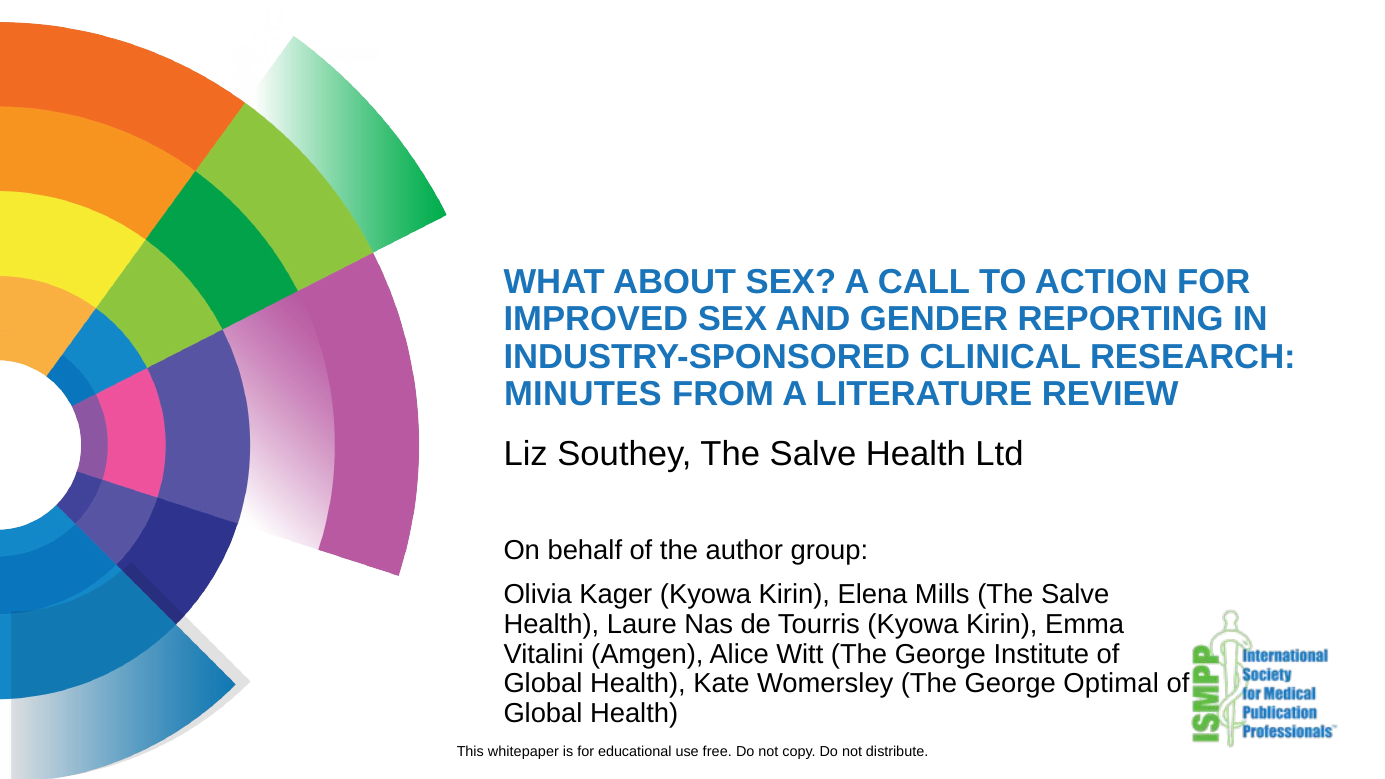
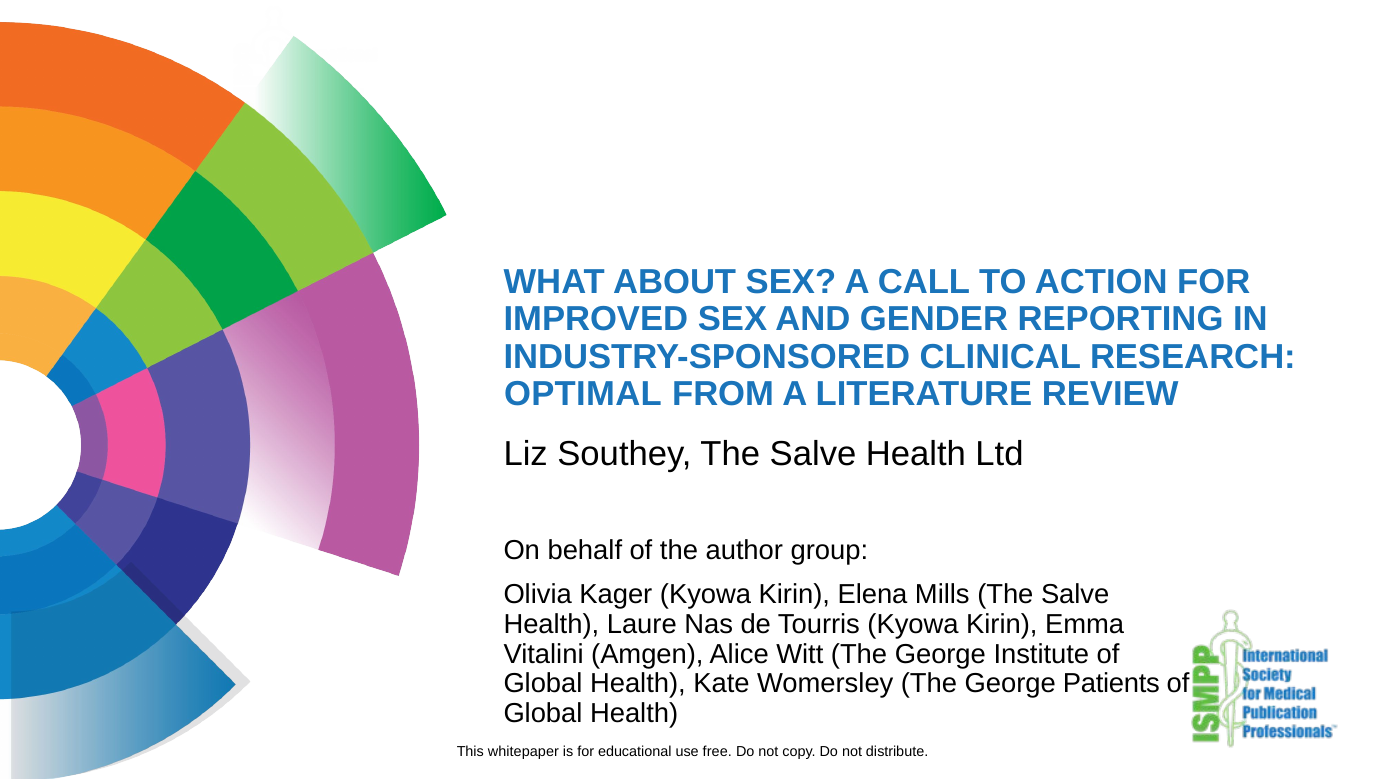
MINUTES: MINUTES -> OPTIMAL
Optimal: Optimal -> Patients
